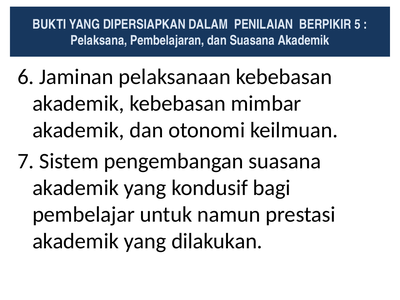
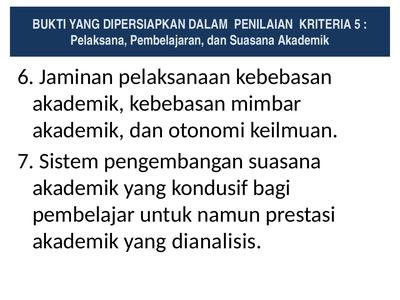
BERPIKIR: BERPIKIR -> KRITERIA
dilakukan: dilakukan -> dianalisis
